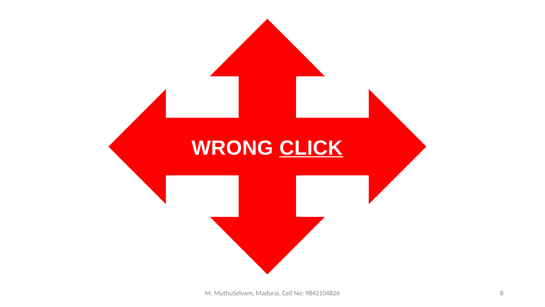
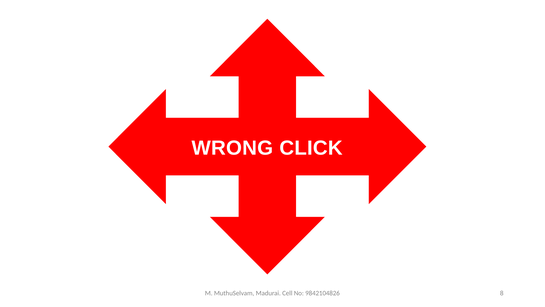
CLICK underline: present -> none
